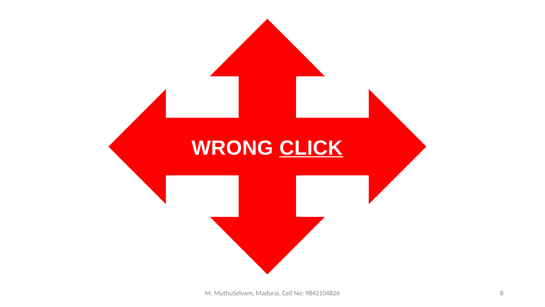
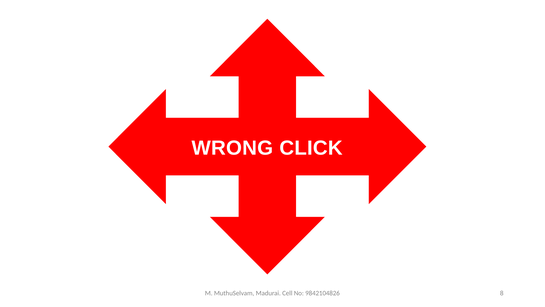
CLICK underline: present -> none
